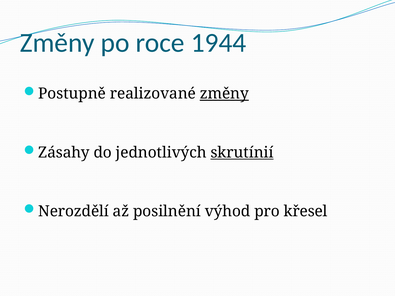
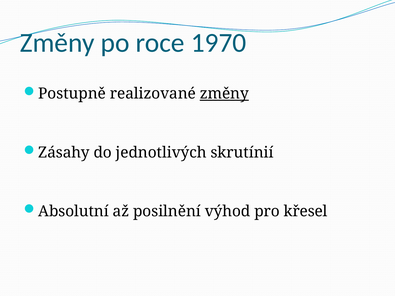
1944: 1944 -> 1970
skrutínií underline: present -> none
Nerozdělí: Nerozdělí -> Absolutní
